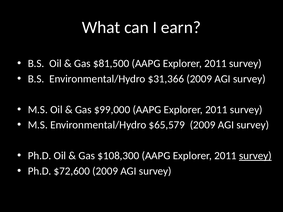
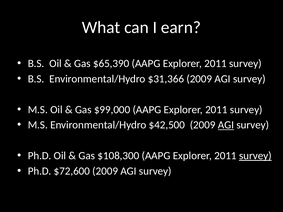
$81,500: $81,500 -> $65,390
$65,579: $65,579 -> $42,500
AGI at (226, 125) underline: none -> present
